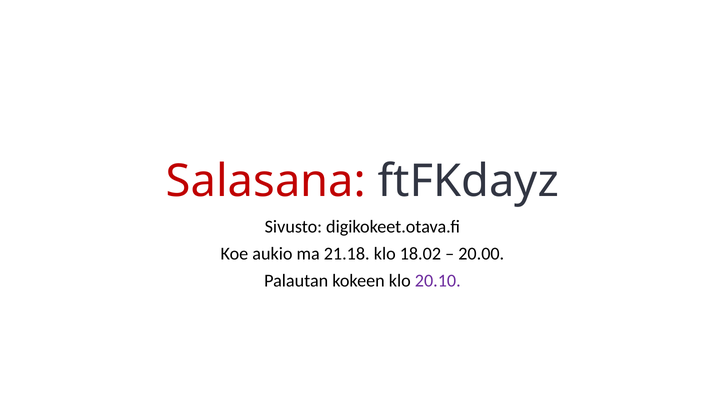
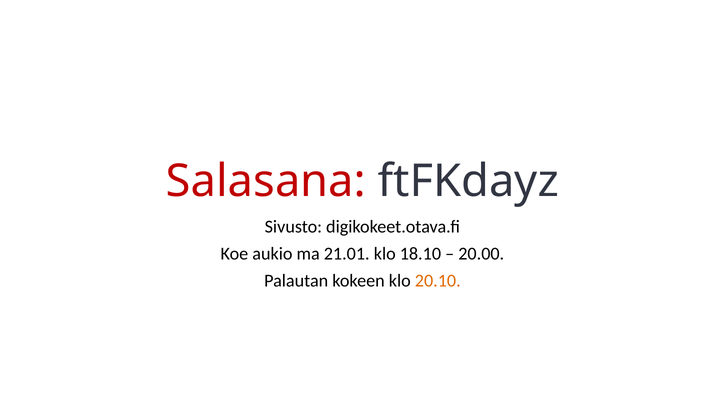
21.18: 21.18 -> 21.01
18.02: 18.02 -> 18.10
20.10 colour: purple -> orange
